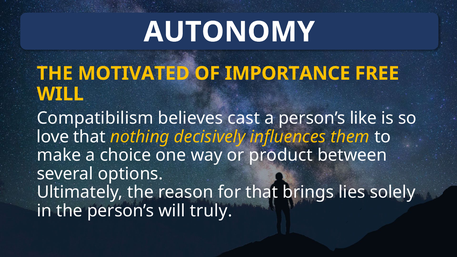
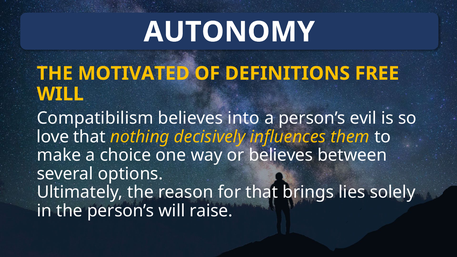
IMPORTANCE: IMPORTANCE -> DEFINITIONS
cast: cast -> into
like: like -> evil
or product: product -> believes
truly: truly -> raise
